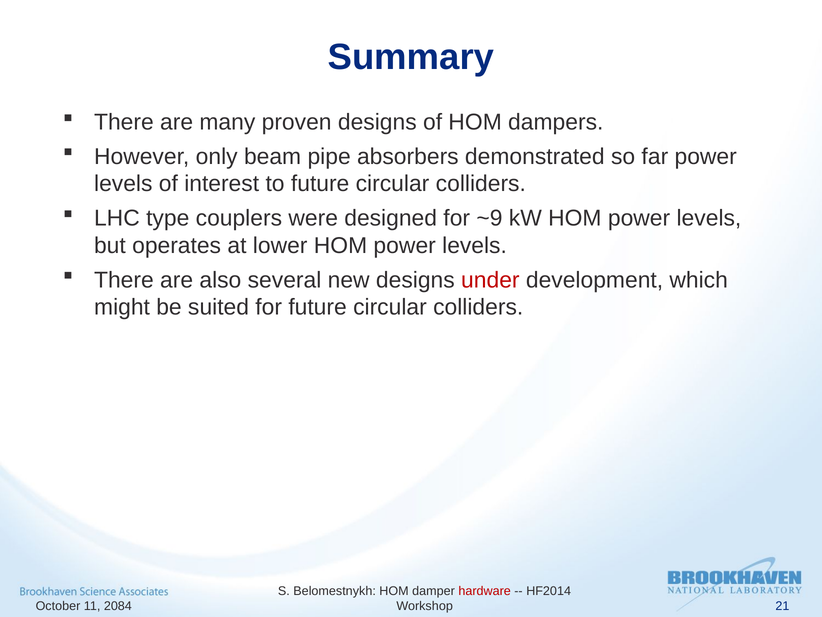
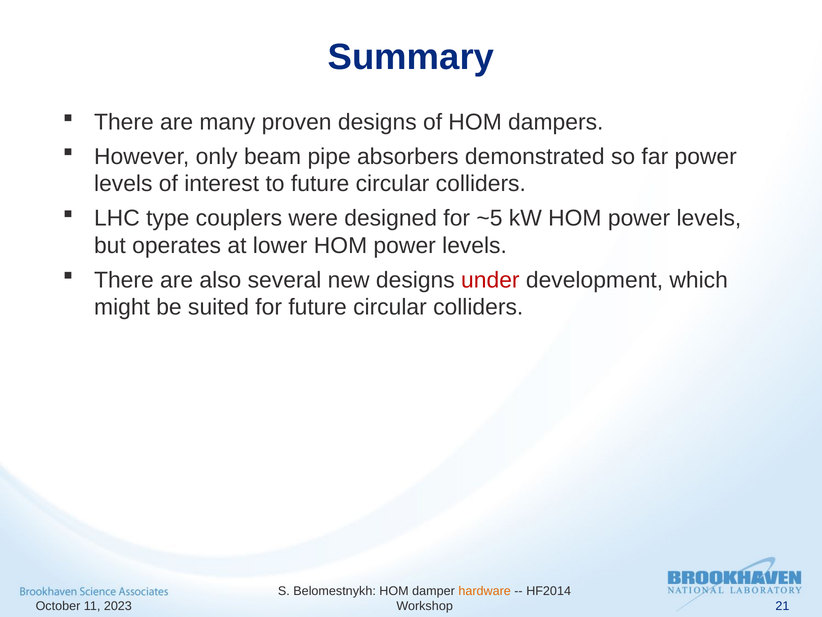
~9: ~9 -> ~5
hardware colour: red -> orange
2084: 2084 -> 2023
